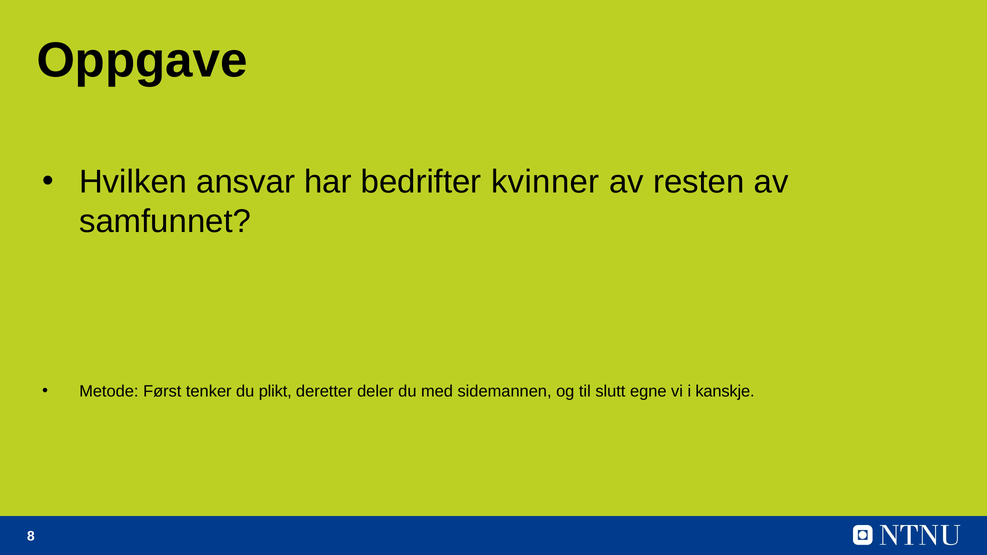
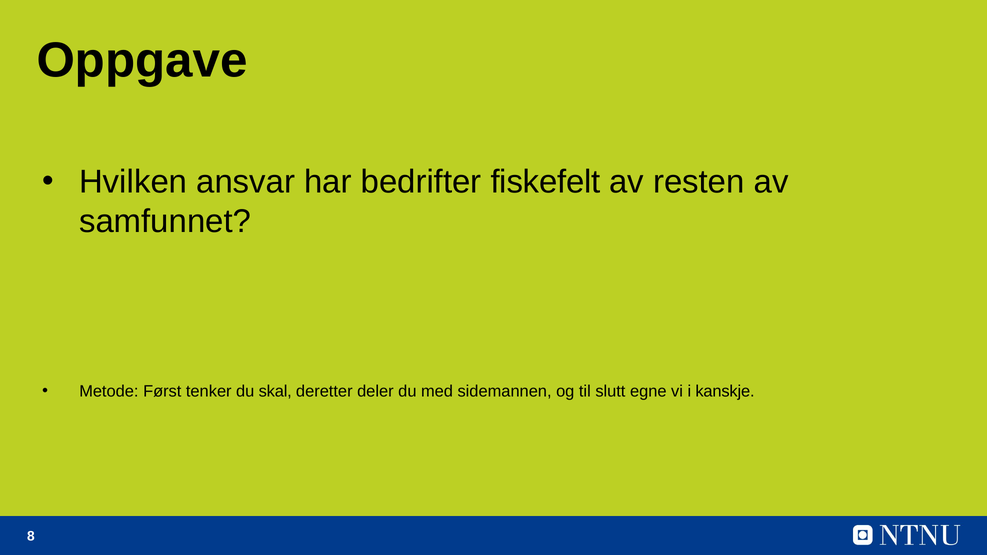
kvinner: kvinner -> fiskefelt
plikt: plikt -> skal
